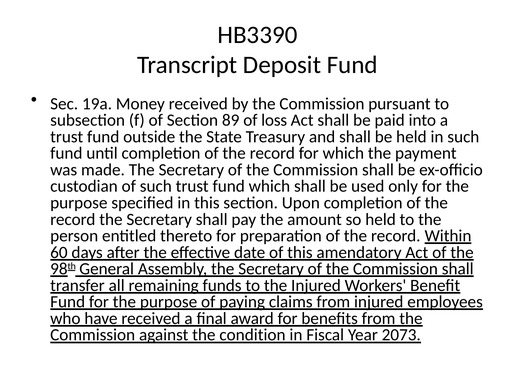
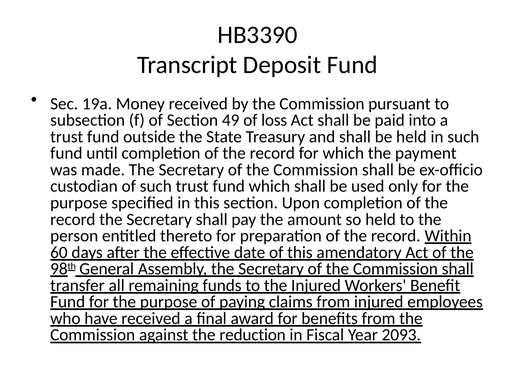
89: 89 -> 49
condition: condition -> reduction
2073: 2073 -> 2093
